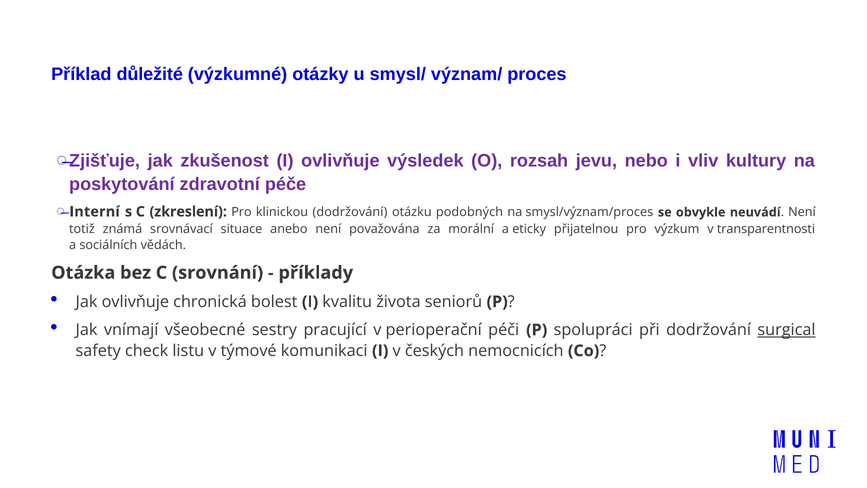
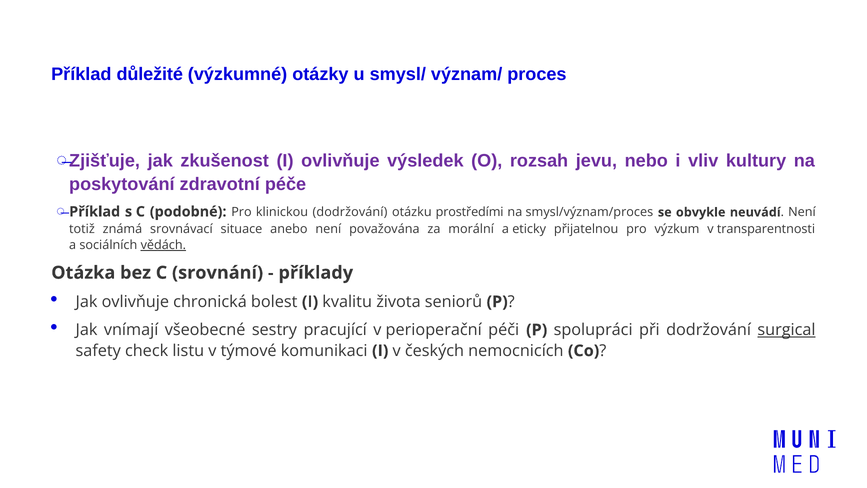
Interní at (95, 212): Interní -> Příklad
zkreslení: zkreslení -> podobné
podobných: podobných -> prostředími
vědách underline: none -> present
